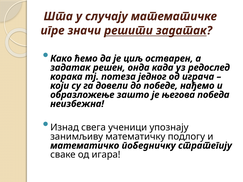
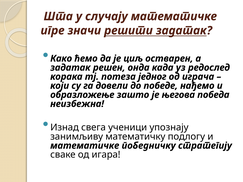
математичко at (85, 146): математичко -> математичке
